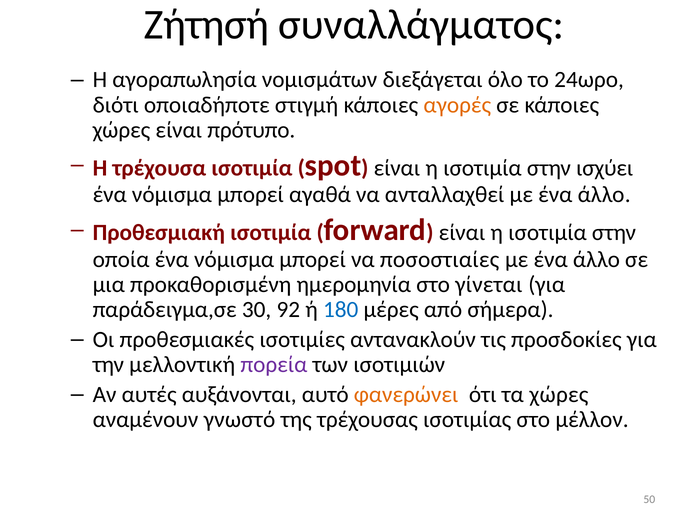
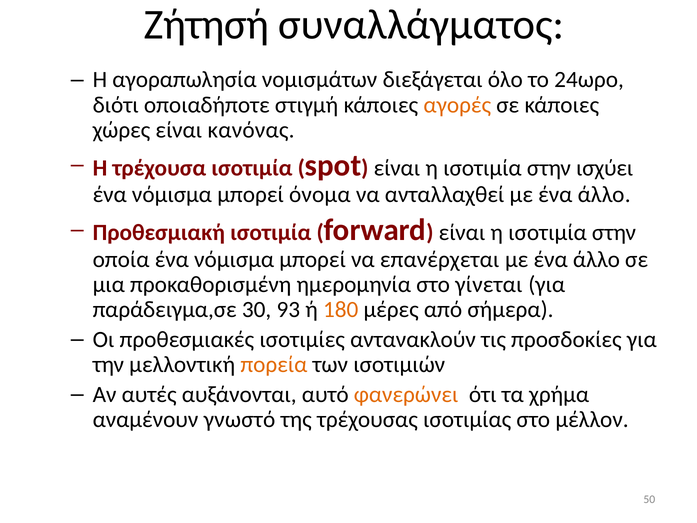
πρότυπο: πρότυπο -> κανόνας
αγαθά: αγαθά -> όνομα
ποσοστιαίες: ποσοστιαίες -> επανέρχεται
92: 92 -> 93
180 colour: blue -> orange
πορεία colour: purple -> orange
τα χώρες: χώρες -> χρήμα
